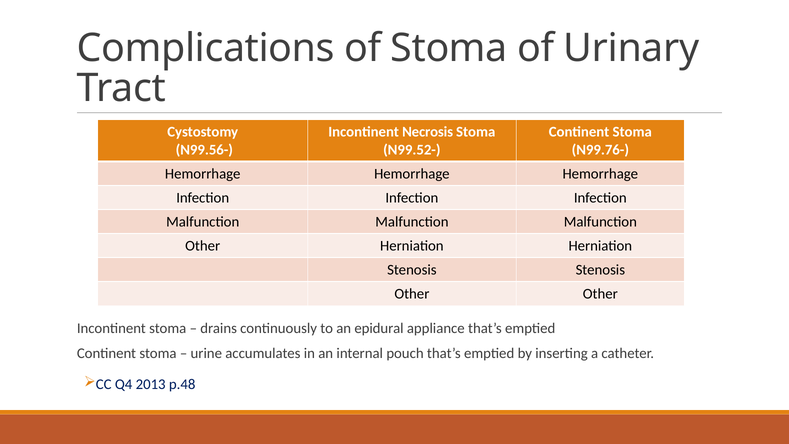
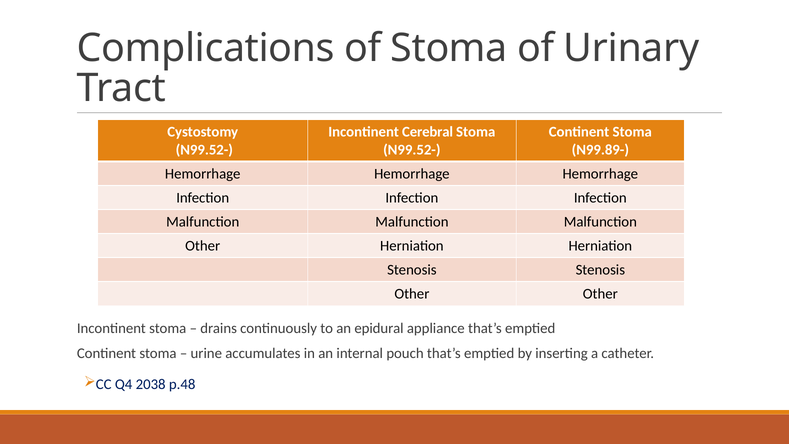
Necrosis: Necrosis -> Cerebral
N99.56- at (204, 150): N99.56- -> N99.52-
N99.76-: N99.76- -> N99.89-
2013: 2013 -> 2038
